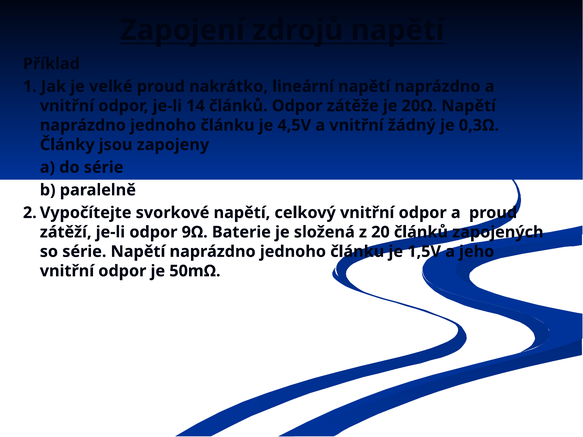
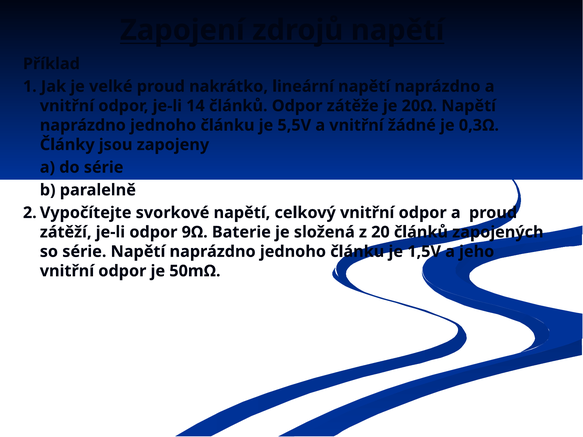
4,5V: 4,5V -> 5,5V
žádný: žádný -> žádné
